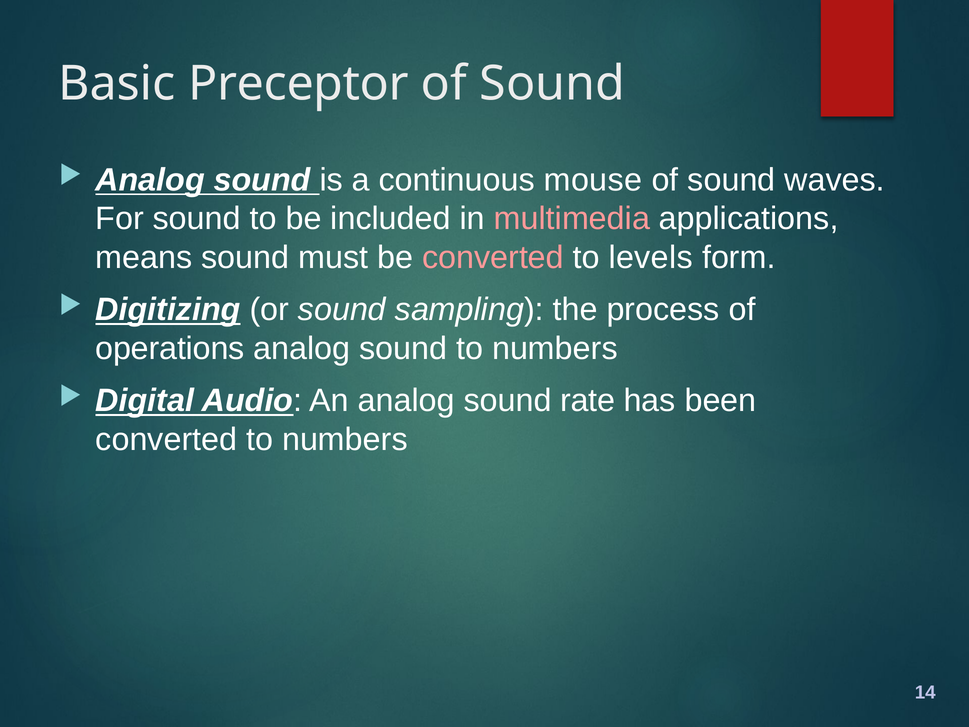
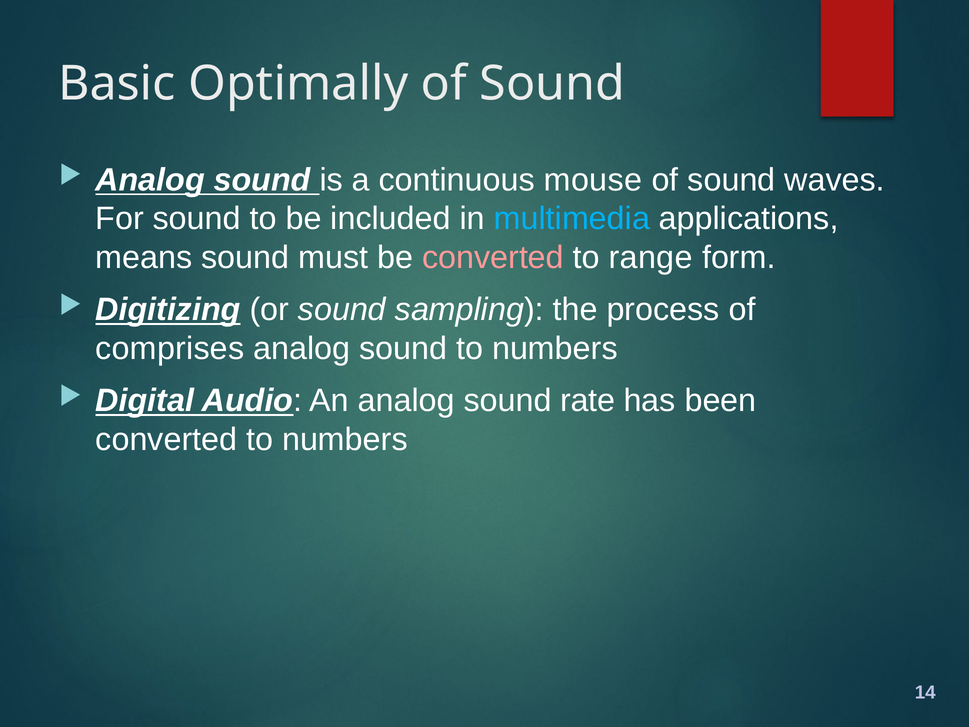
Preceptor: Preceptor -> Optimally
multimedia colour: pink -> light blue
levels: levels -> range
operations: operations -> comprises
